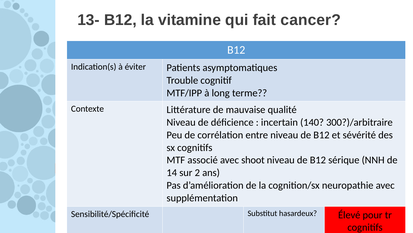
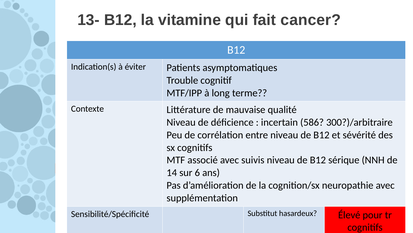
140: 140 -> 586
shoot: shoot -> suivis
2: 2 -> 6
